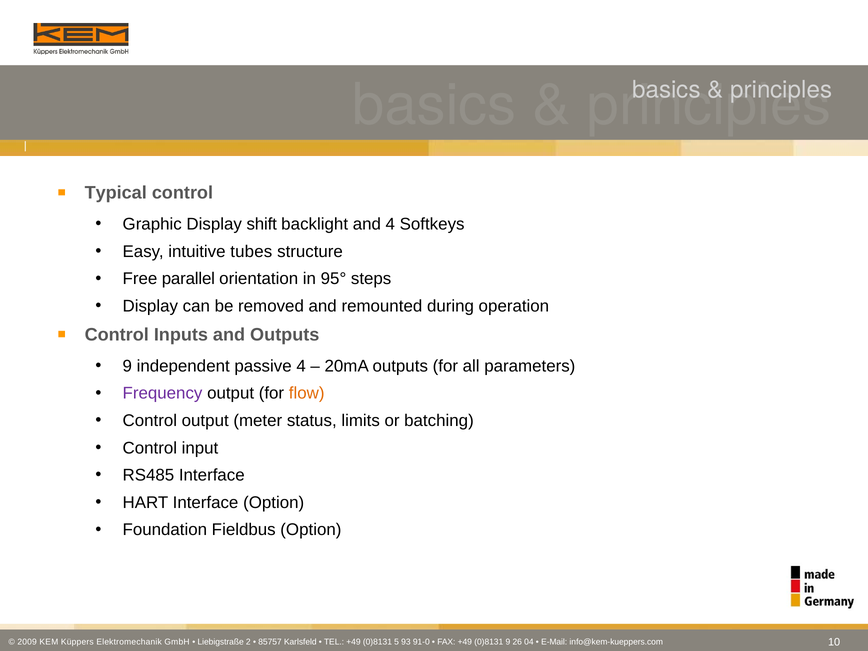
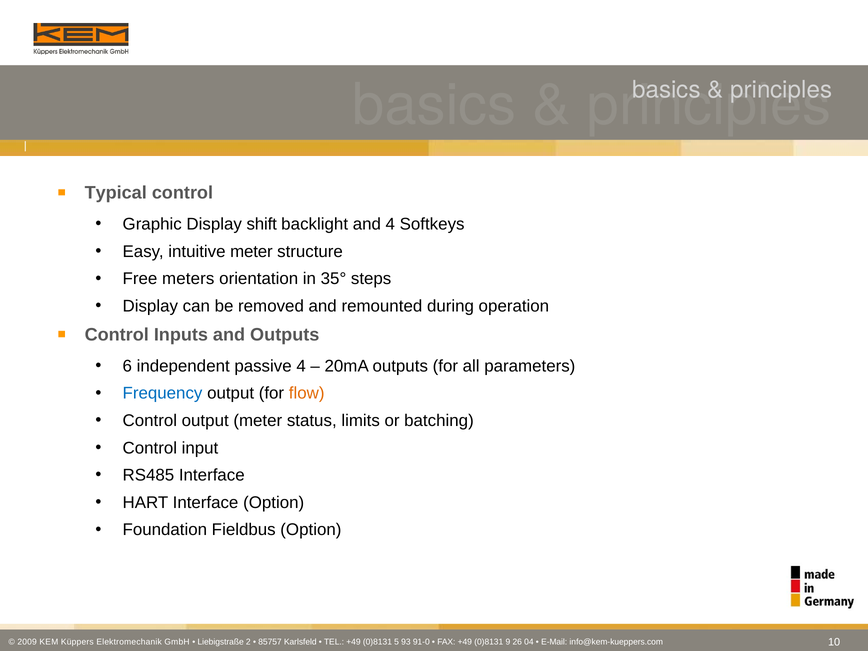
intuitive tubes: tubes -> meter
parallel: parallel -> meters
95°: 95° -> 35°
9 at (127, 366): 9 -> 6
Frequency colour: purple -> blue
